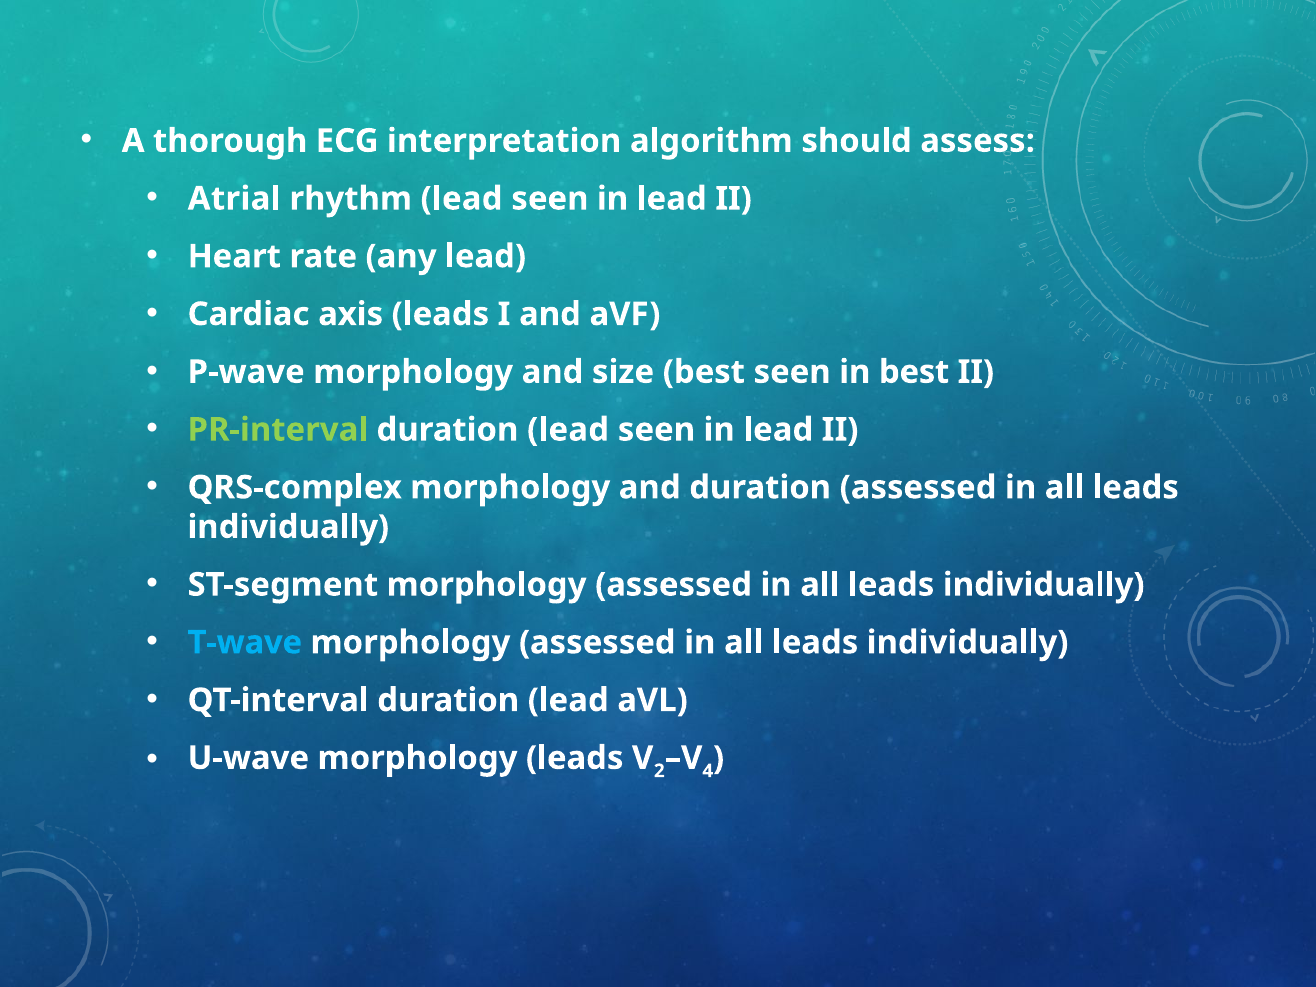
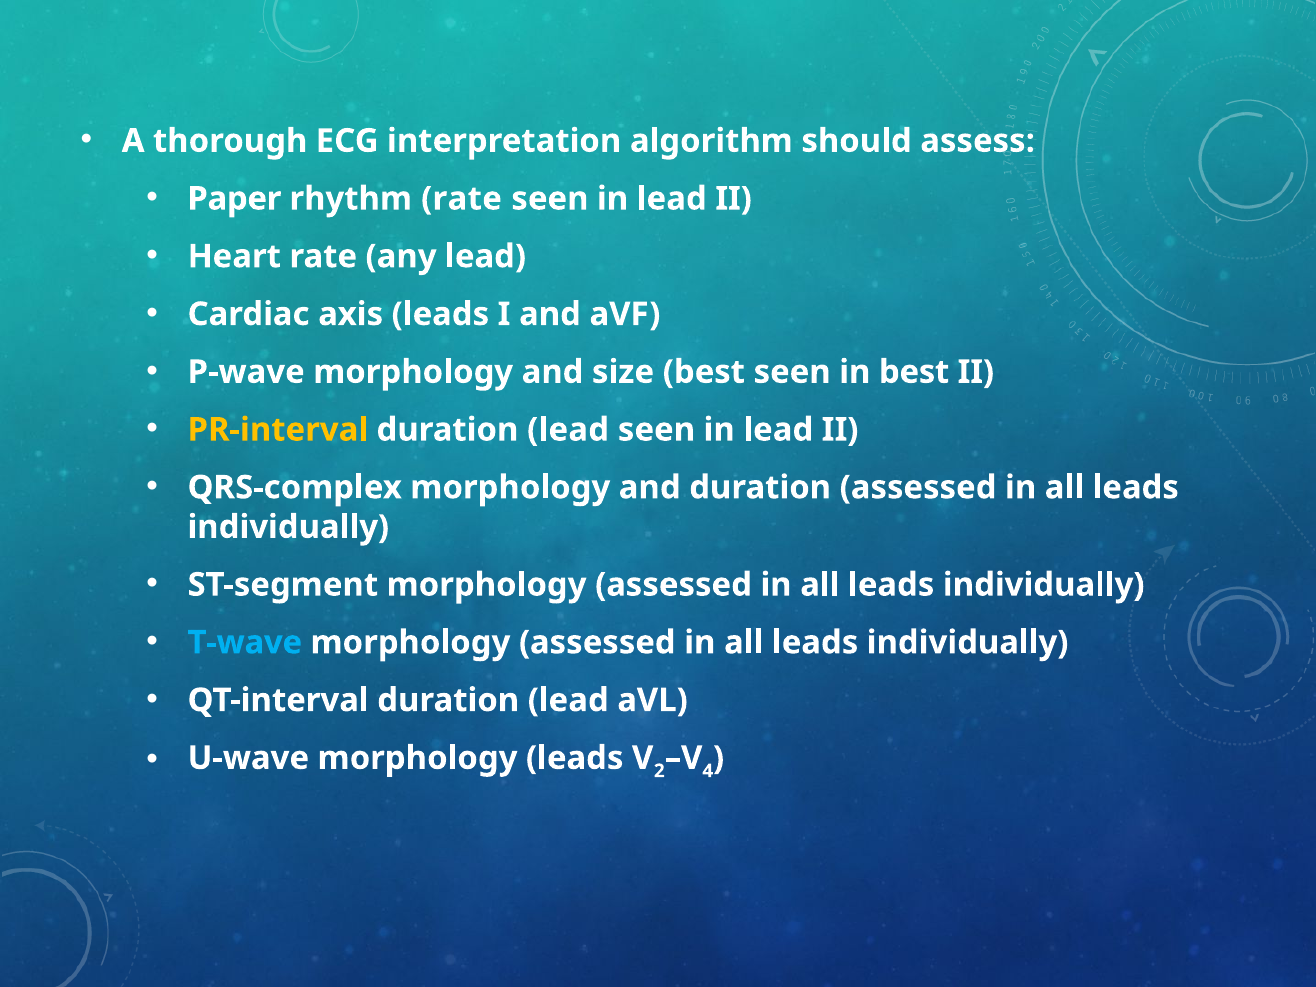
Atrial: Atrial -> Paper
rhythm lead: lead -> rate
PR-interval colour: light green -> yellow
